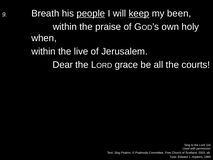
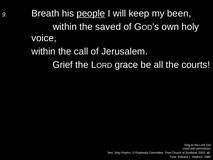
keep underline: present -> none
praise: praise -> saved
when: when -> voice
live: live -> call
Dear: Dear -> Grief
